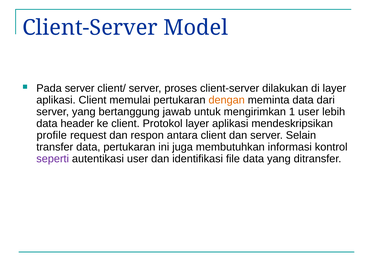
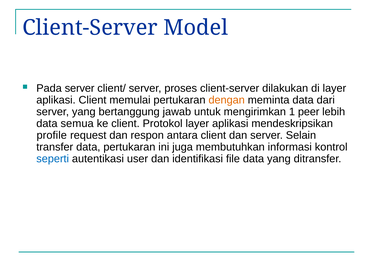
1 user: user -> peer
header: header -> semua
seperti colour: purple -> blue
